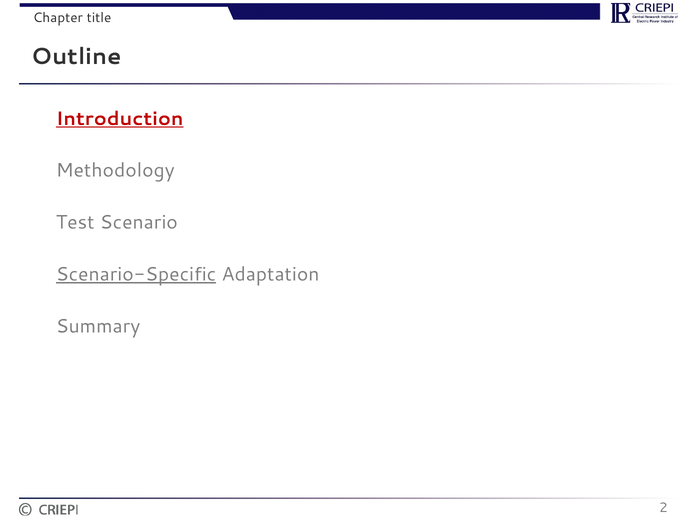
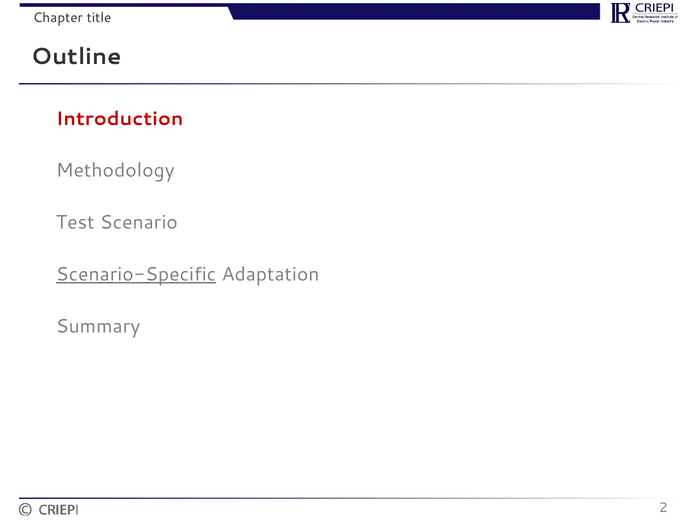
Introduction underline: present -> none
